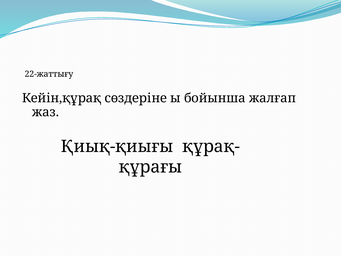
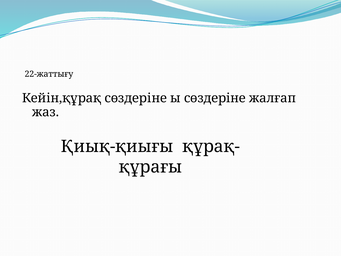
ы бойынша: бойынша -> сөздеріне
